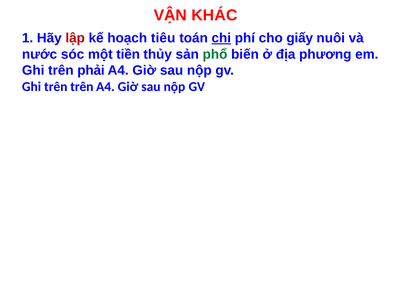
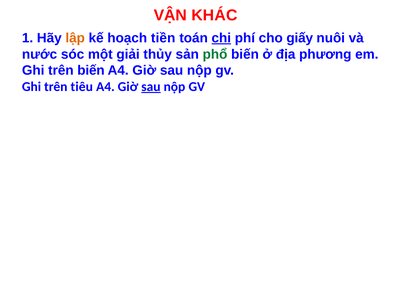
lập colour: red -> orange
tiêu: tiêu -> tiền
tiền: tiền -> giải
trên phải: phải -> biến
trên trên: trên -> tiêu
sau at (151, 87) underline: none -> present
